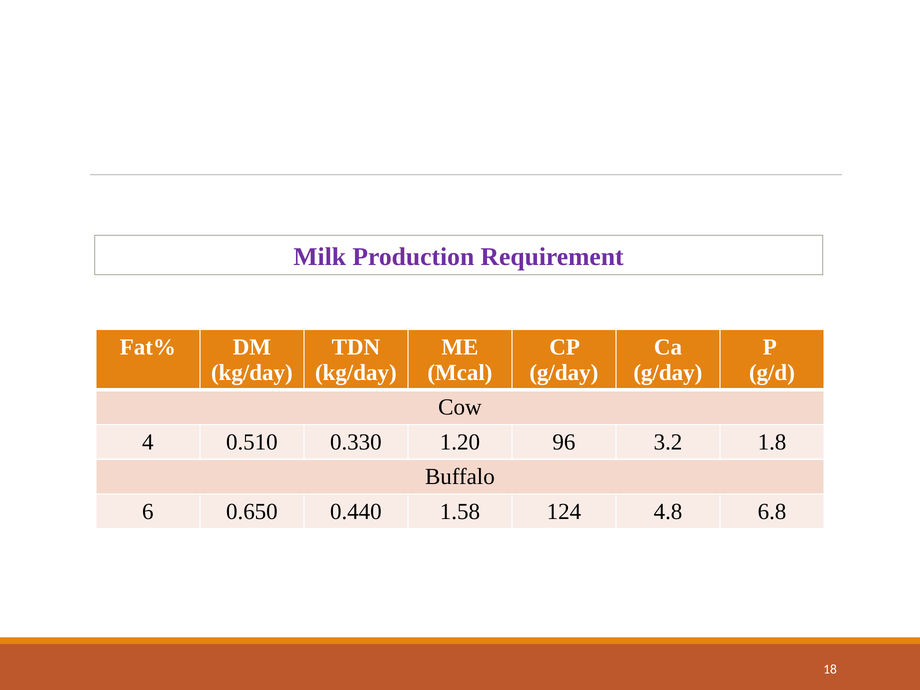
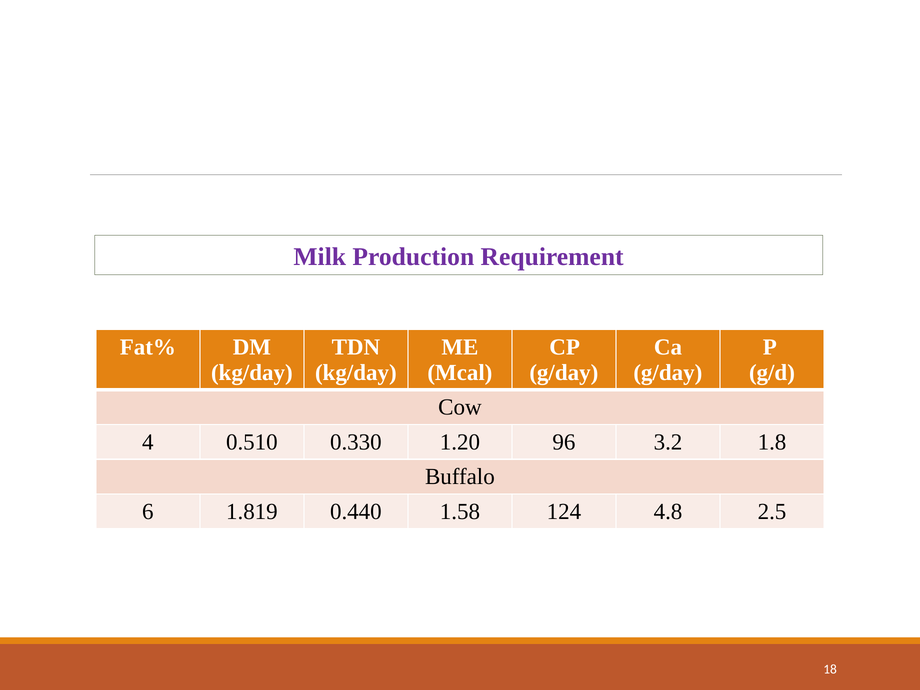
0.650: 0.650 -> 1.819
6.8: 6.8 -> 2.5
